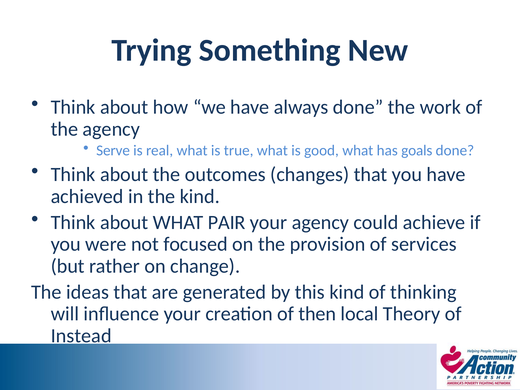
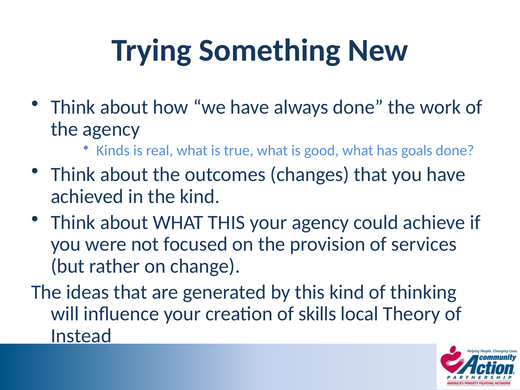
Serve: Serve -> Kinds
WHAT PAIR: PAIR -> THIS
then: then -> skills
